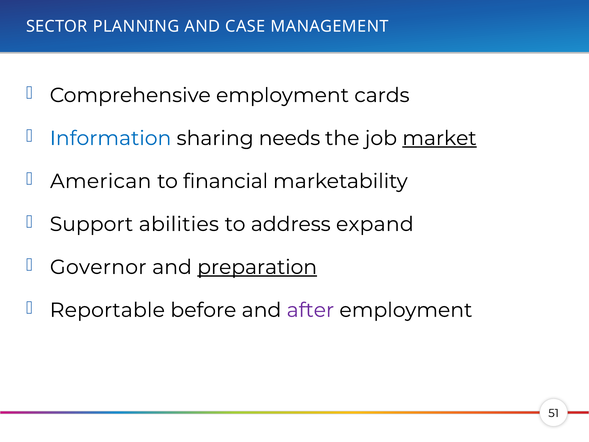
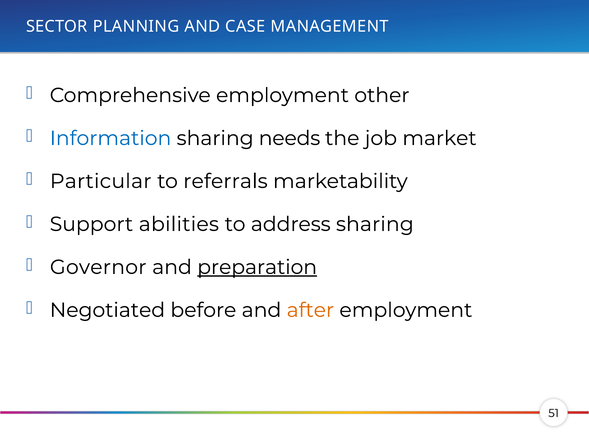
cards: cards -> other
market underline: present -> none
American: American -> Particular
financial: financial -> referrals
address expand: expand -> sharing
Reportable: Reportable -> Negotiated
after colour: purple -> orange
